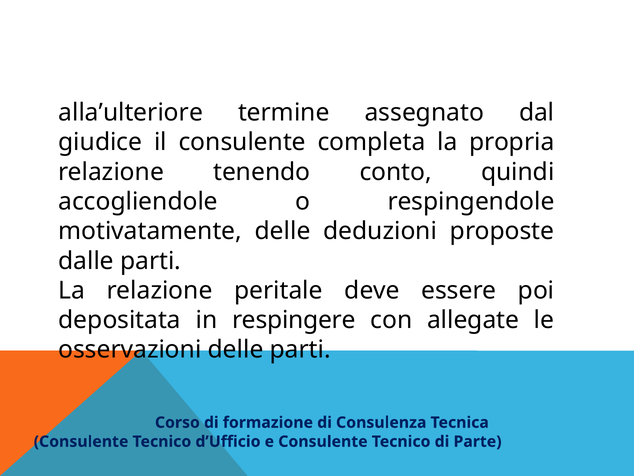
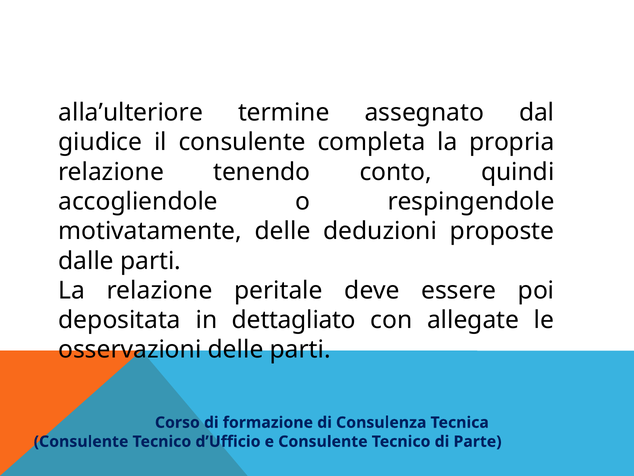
respingere: respingere -> dettagliato
